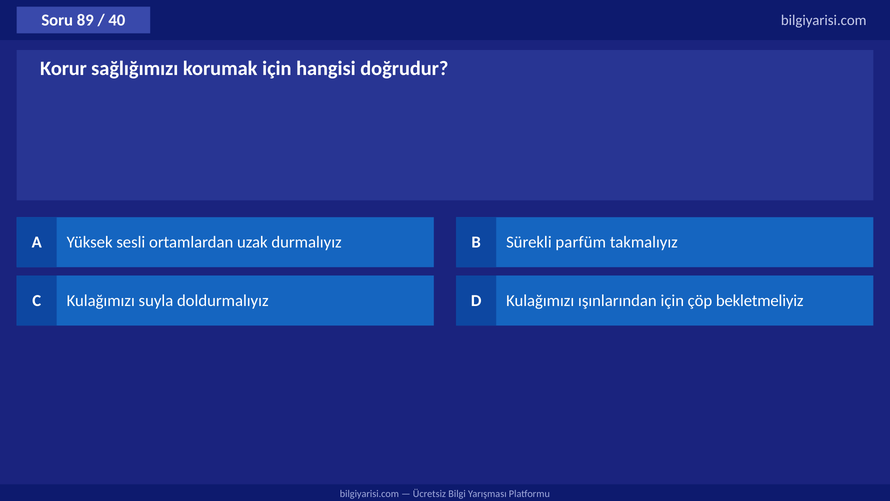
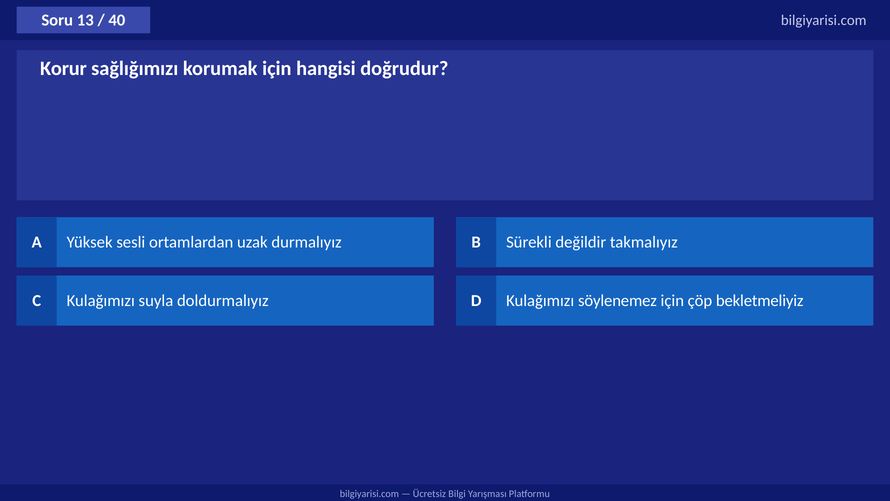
89: 89 -> 13
parfüm: parfüm -> değildir
ışınlarından: ışınlarından -> söylenemez
